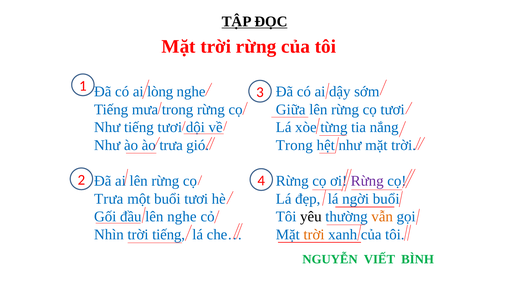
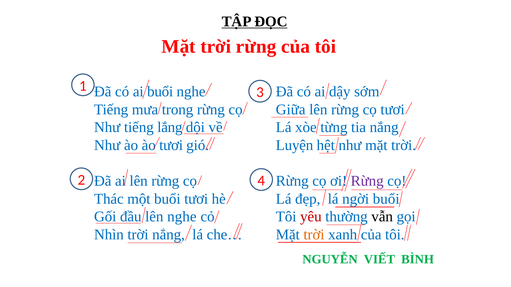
ai lòng: lòng -> buổi
tiếng tươi: tươi -> lắng
ào trưa: trưa -> tươi
Trong at (294, 145): Trong -> Luyện
Trưa at (109, 199): Trưa -> Thác
yêu colour: black -> red
vẫn colour: orange -> black
trời tiếng: tiếng -> nắng
